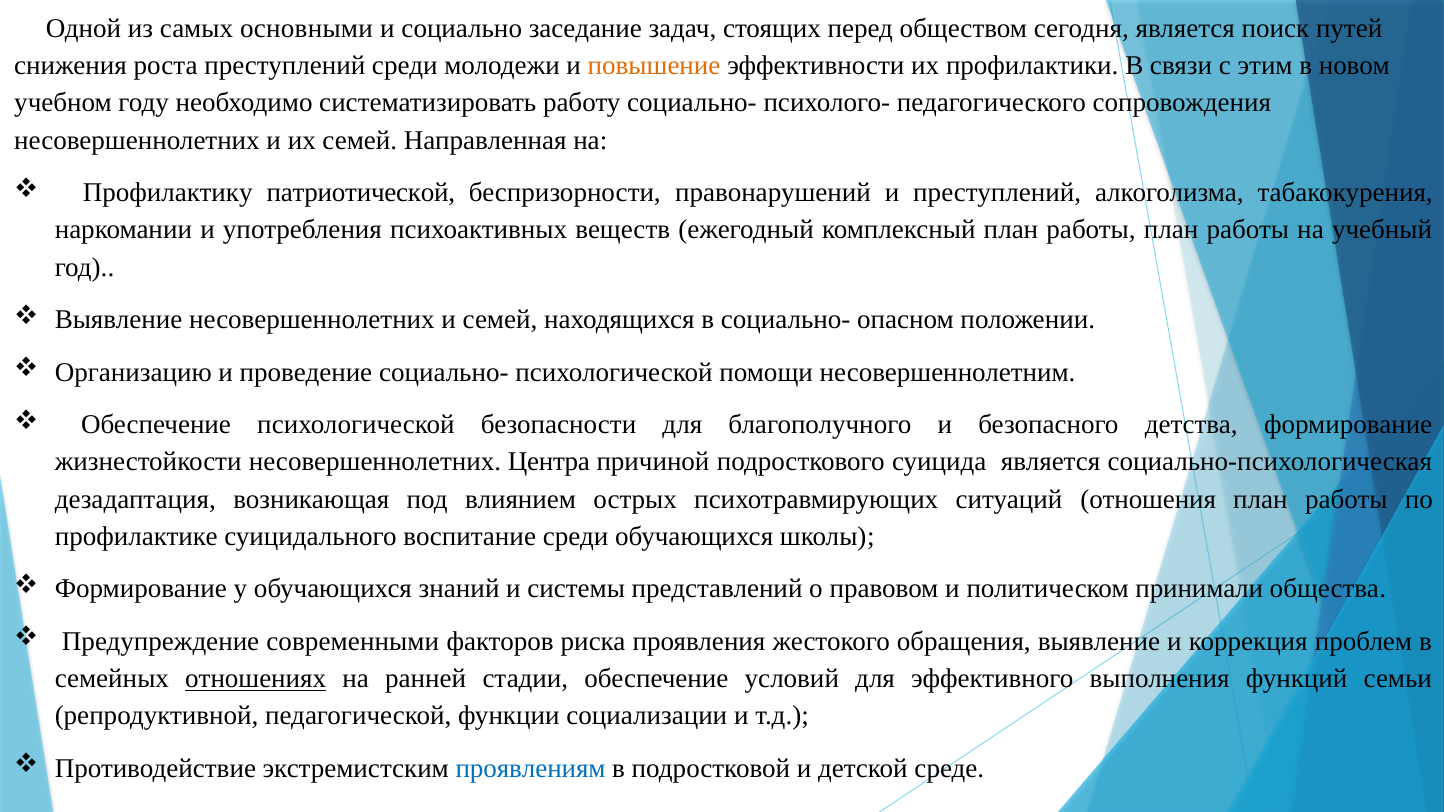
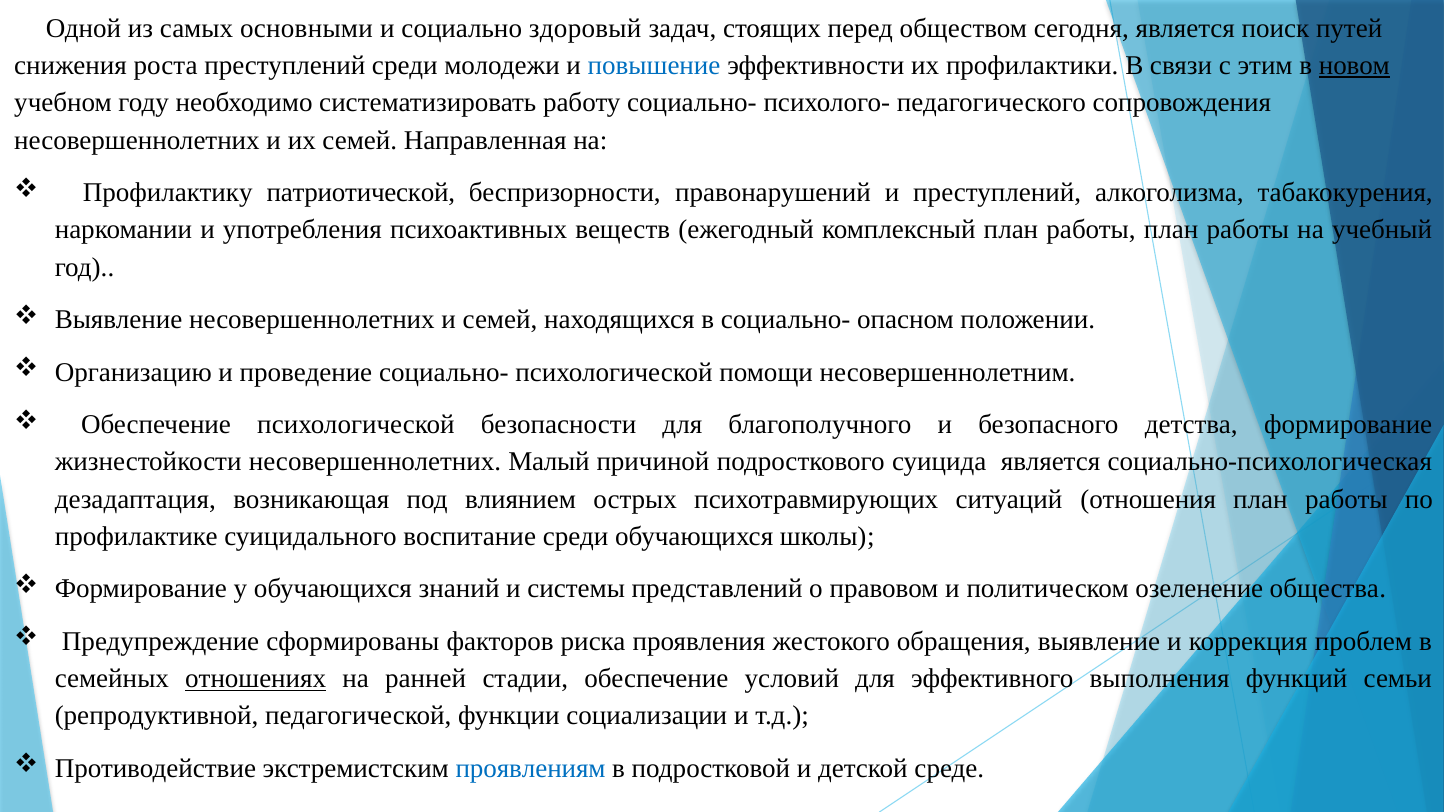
заседание: заседание -> здоровый
повышение colour: orange -> blue
новом underline: none -> present
Центра: Центра -> Малый
принимали: принимали -> озеленение
современными: современными -> сформированы
